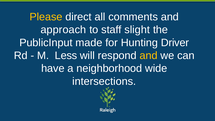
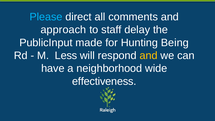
Please colour: yellow -> light blue
slight: slight -> delay
Driver: Driver -> Being
intersections: intersections -> effectiveness
